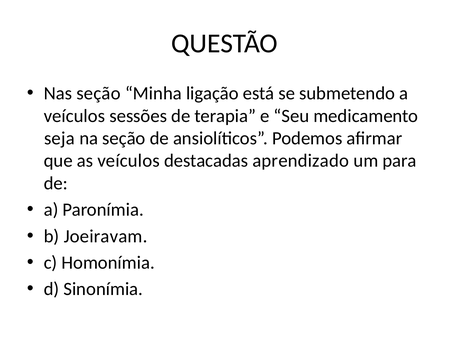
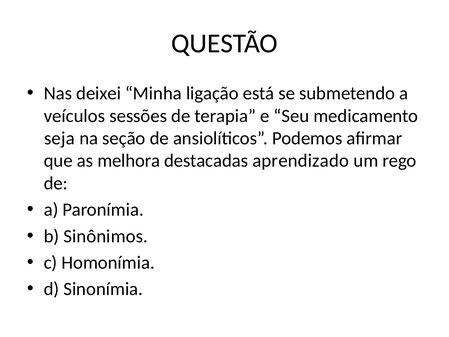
Nas seção: seção -> deixei
as veículos: veículos -> melhora
para: para -> rego
Joeiravam: Joeiravam -> Sinônimos
